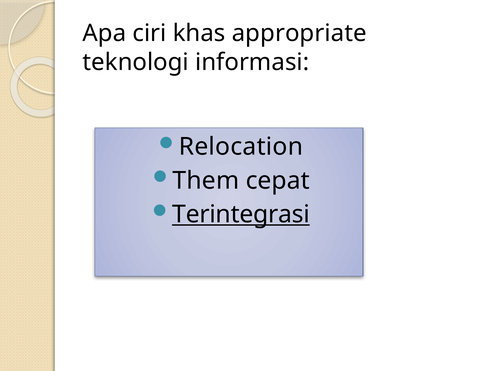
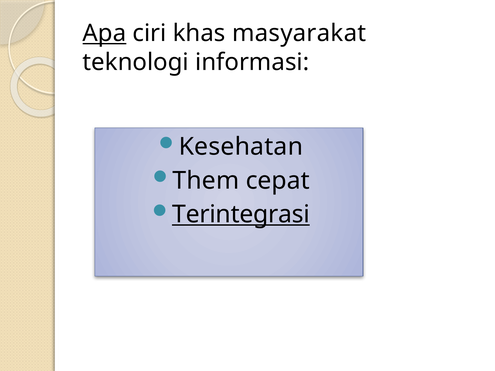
Apa underline: none -> present
appropriate: appropriate -> masyarakat
Relocation: Relocation -> Kesehatan
